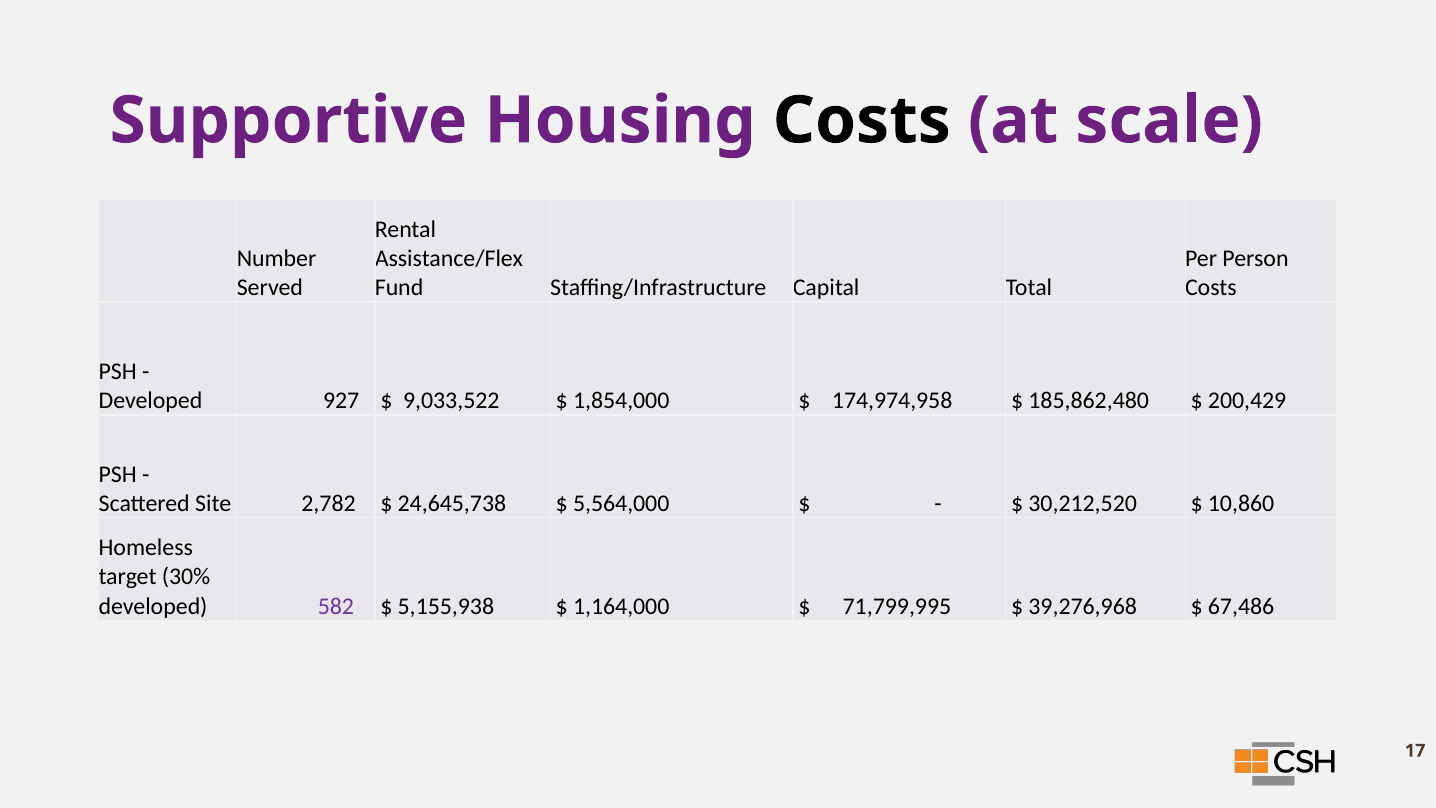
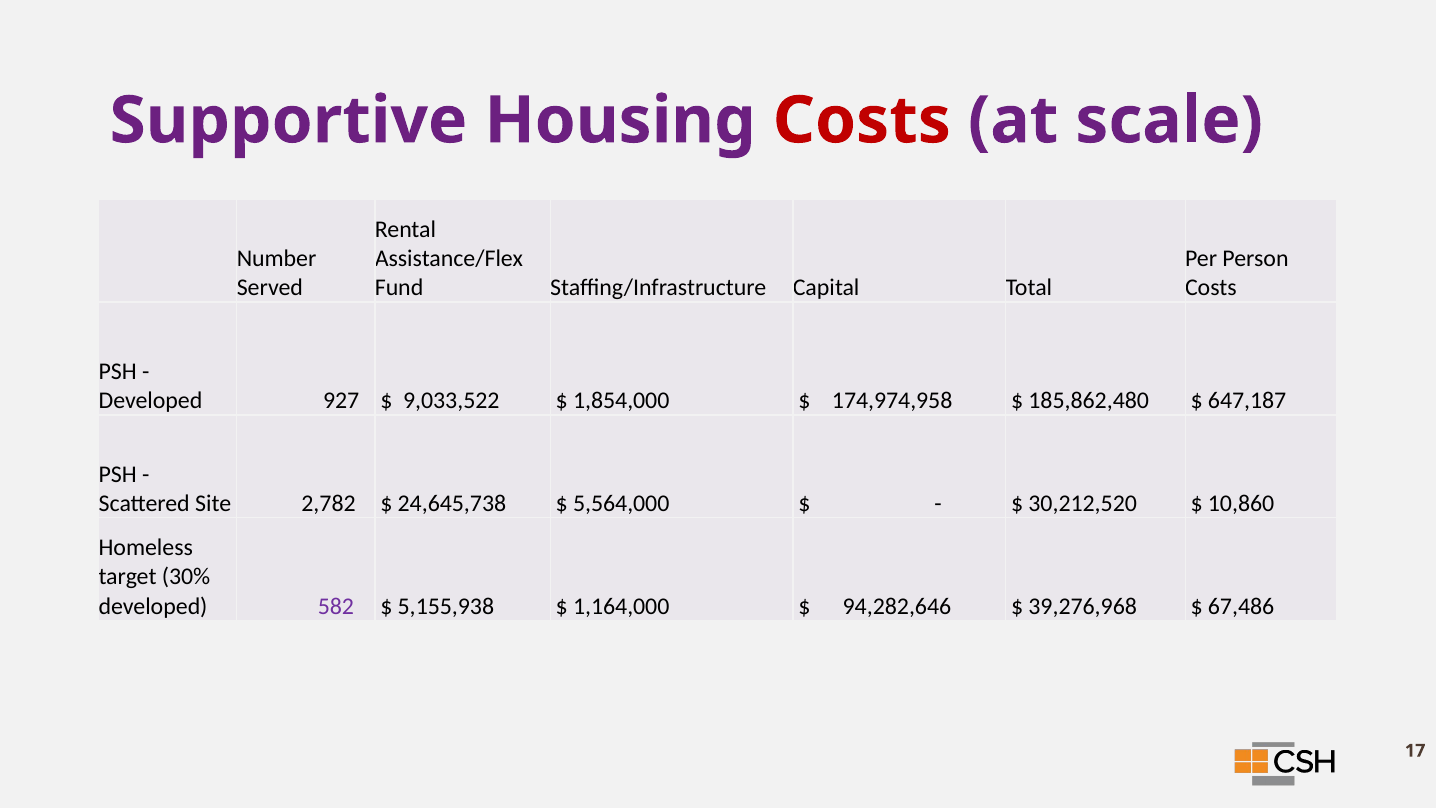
Costs at (862, 121) colour: black -> red
200,429: 200,429 -> 647,187
71,799,995: 71,799,995 -> 94,282,646
